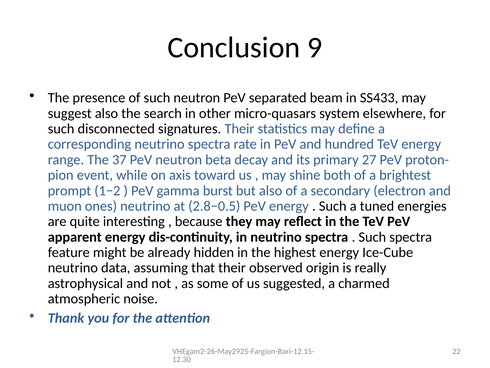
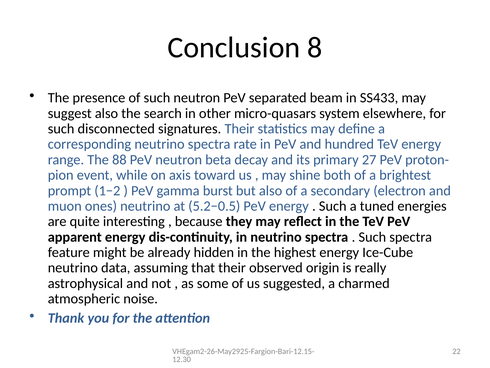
9: 9 -> 8
37: 37 -> 88
2.8−0.5: 2.8−0.5 -> 5.2−0.5
